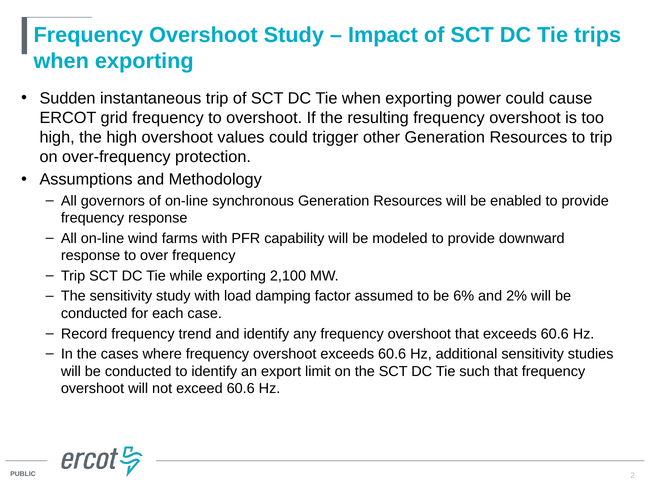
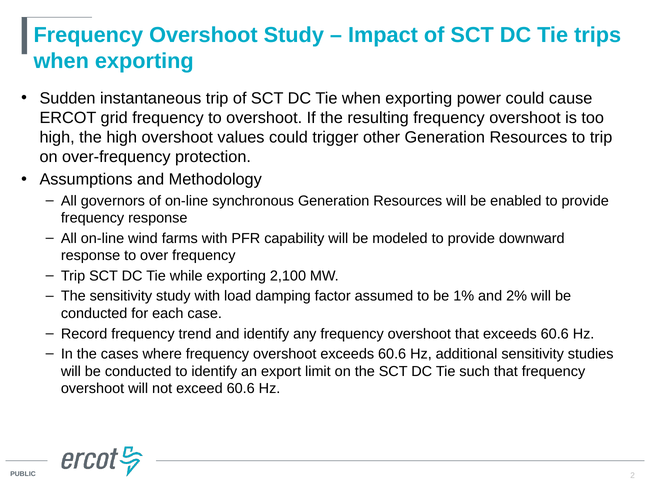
6%: 6% -> 1%
